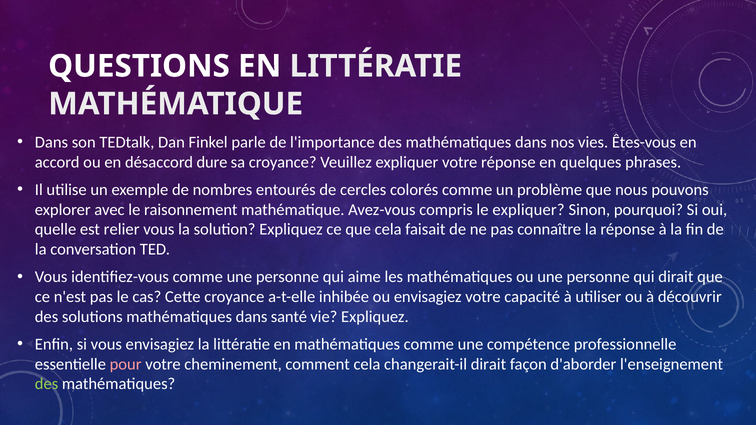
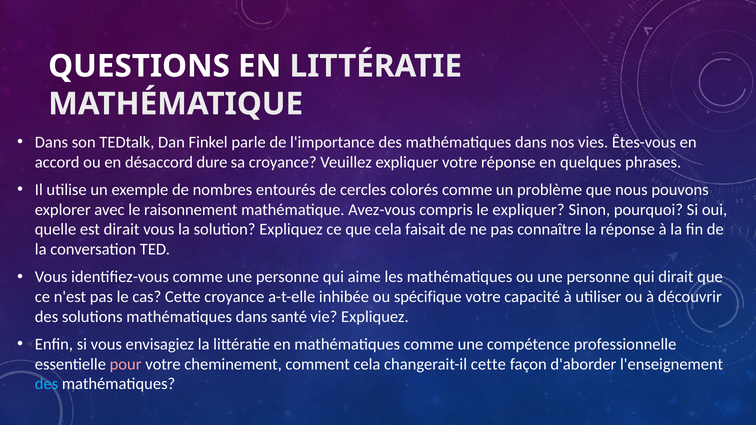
est relier: relier -> dirait
ou envisagiez: envisagiez -> spécifique
changerait-il dirait: dirait -> cette
des at (47, 384) colour: light green -> light blue
